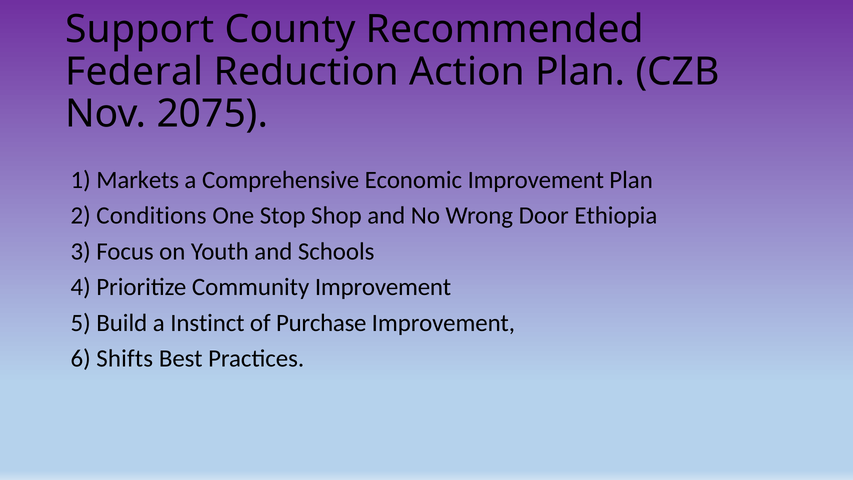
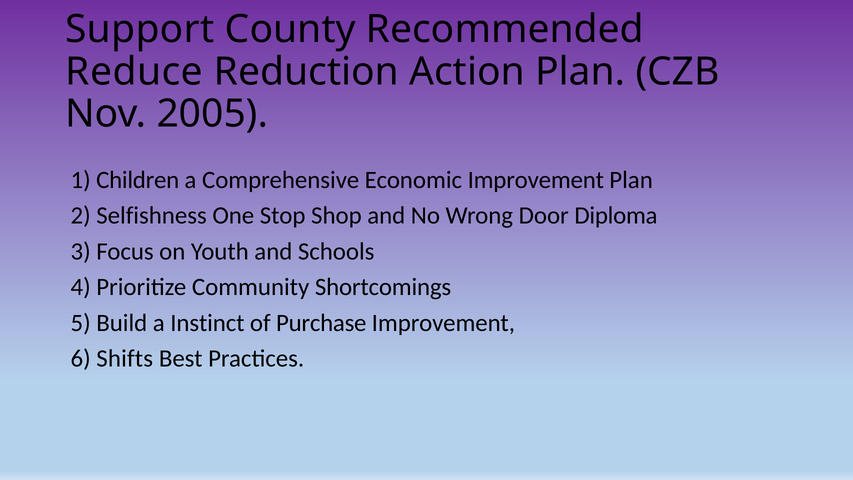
Federal: Federal -> Reduce
2075: 2075 -> 2005
Markets: Markets -> Children
Conditions: Conditions -> Selfishness
Ethiopia: Ethiopia -> Diploma
Community Improvement: Improvement -> Shortcomings
